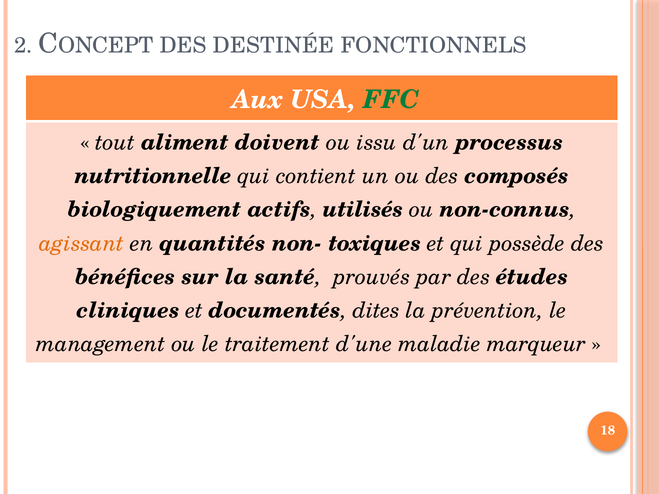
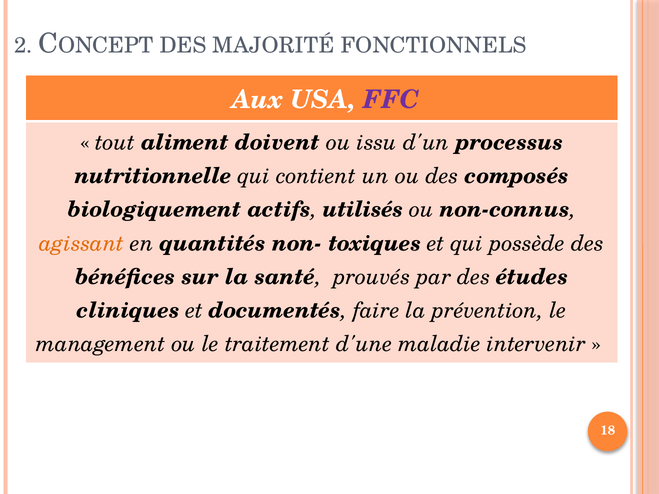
DESTINÉE: DESTINÉE -> MAJORITÉ
FFC colour: green -> purple
dites: dites -> faire
marqueur: marqueur -> intervenir
